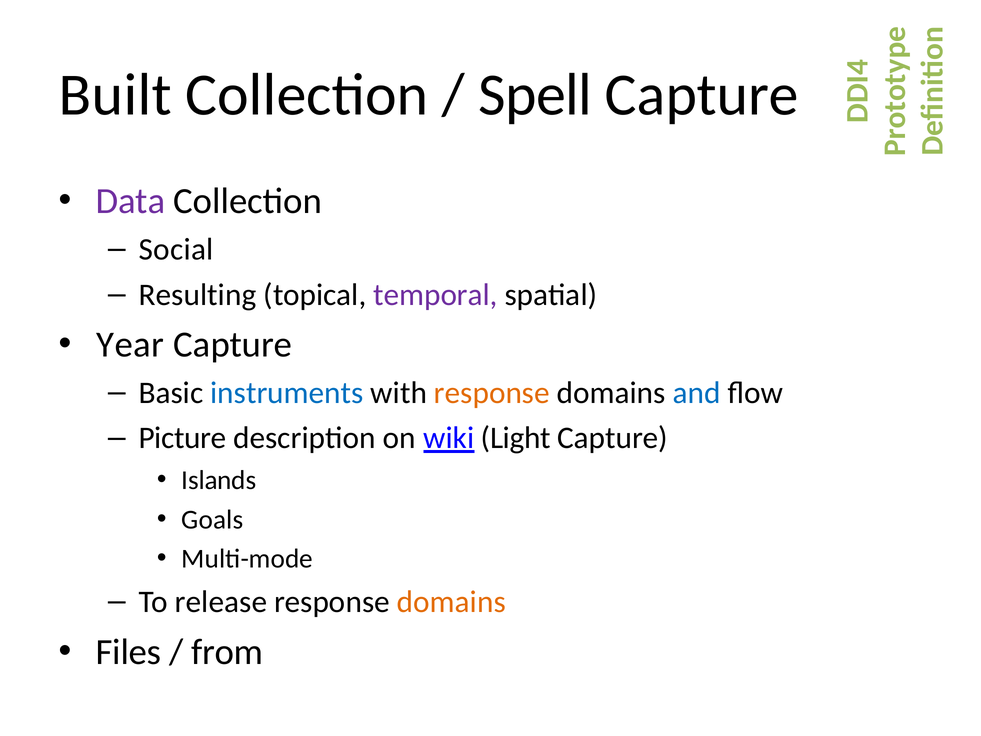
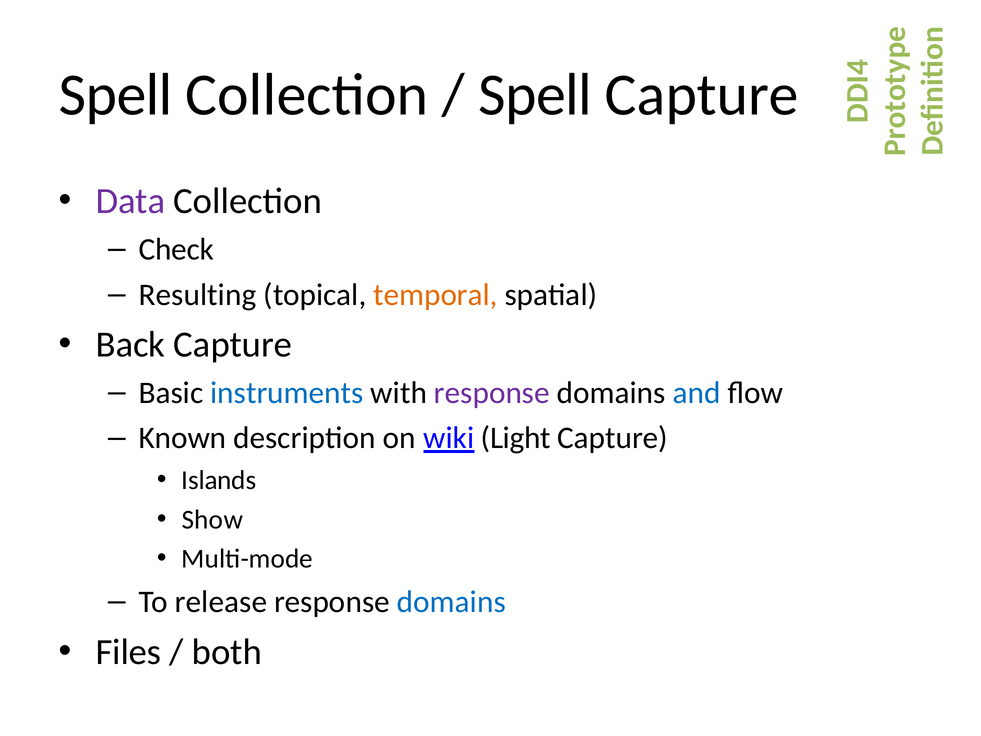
Built at (115, 95): Built -> Spell
Social: Social -> Check
temporal colour: purple -> orange
Year: Year -> Back
response at (492, 393) colour: orange -> purple
Picture: Picture -> Known
Goals: Goals -> Show
domains at (451, 602) colour: orange -> blue
from: from -> both
